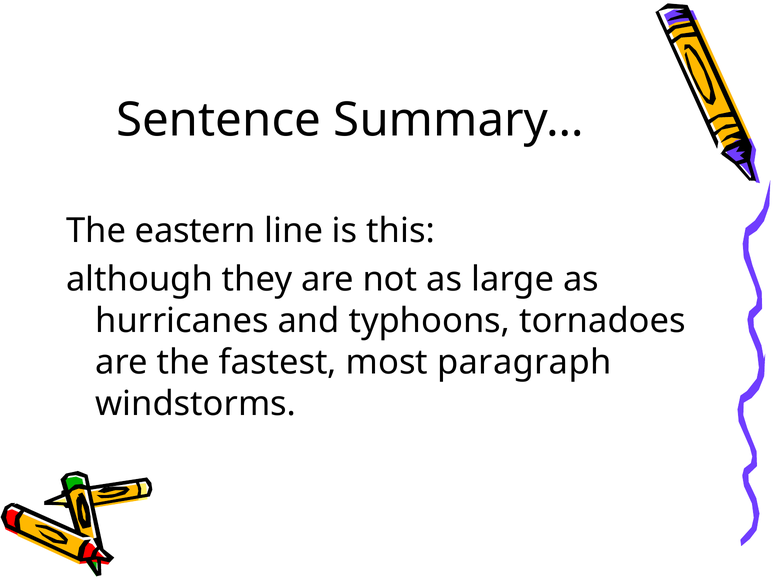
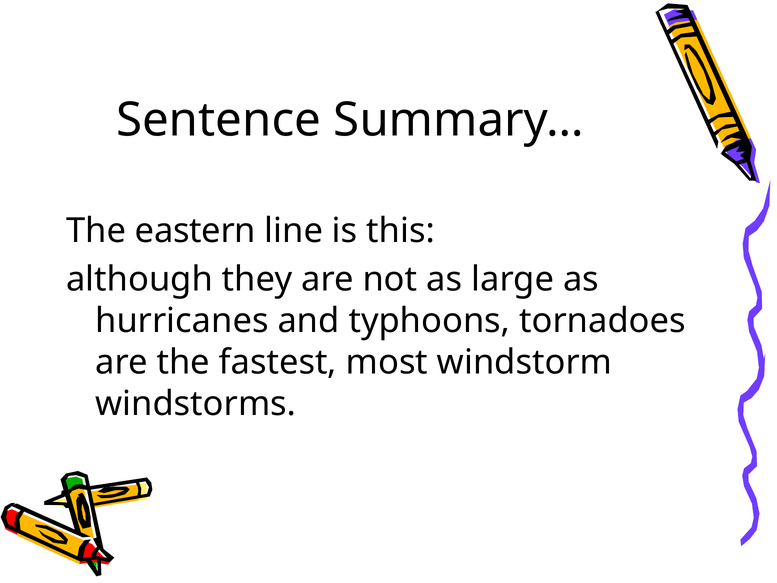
paragraph: paragraph -> windstorm
